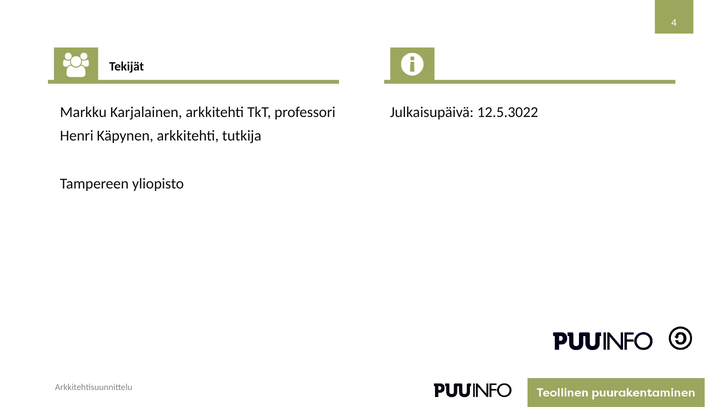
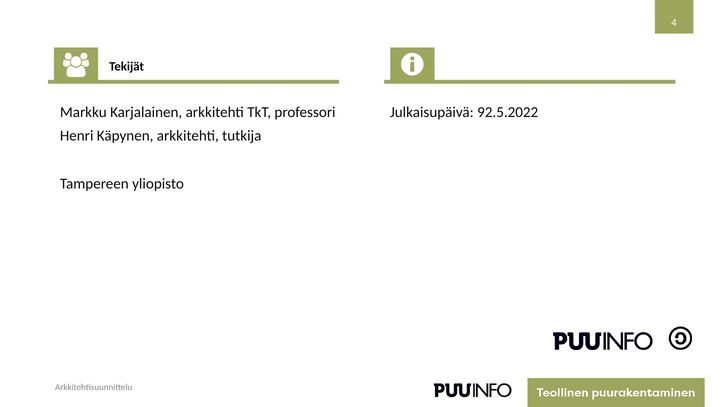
12.5.3022: 12.5.3022 -> 92.5.2022
